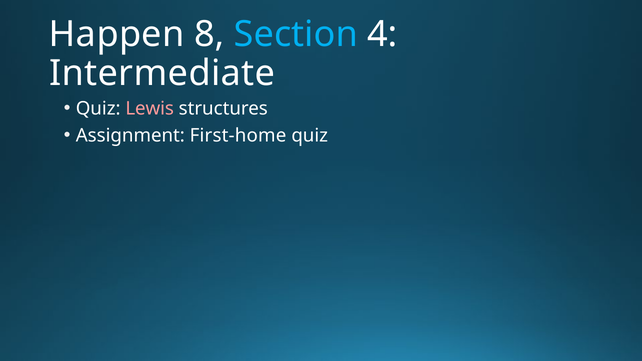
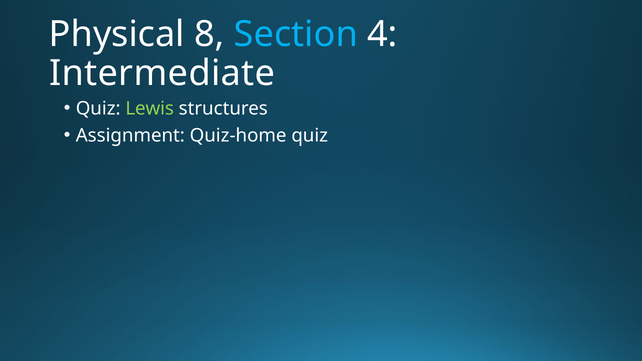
Happen: Happen -> Physical
Lewis colour: pink -> light green
First-home: First-home -> Quiz-home
